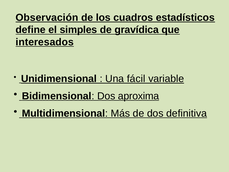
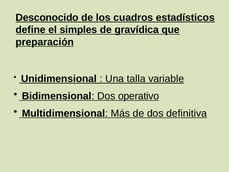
Observación: Observación -> Desconocido
interesados: interesados -> preparación
fácil: fácil -> talla
aproxima: aproxima -> operativo
